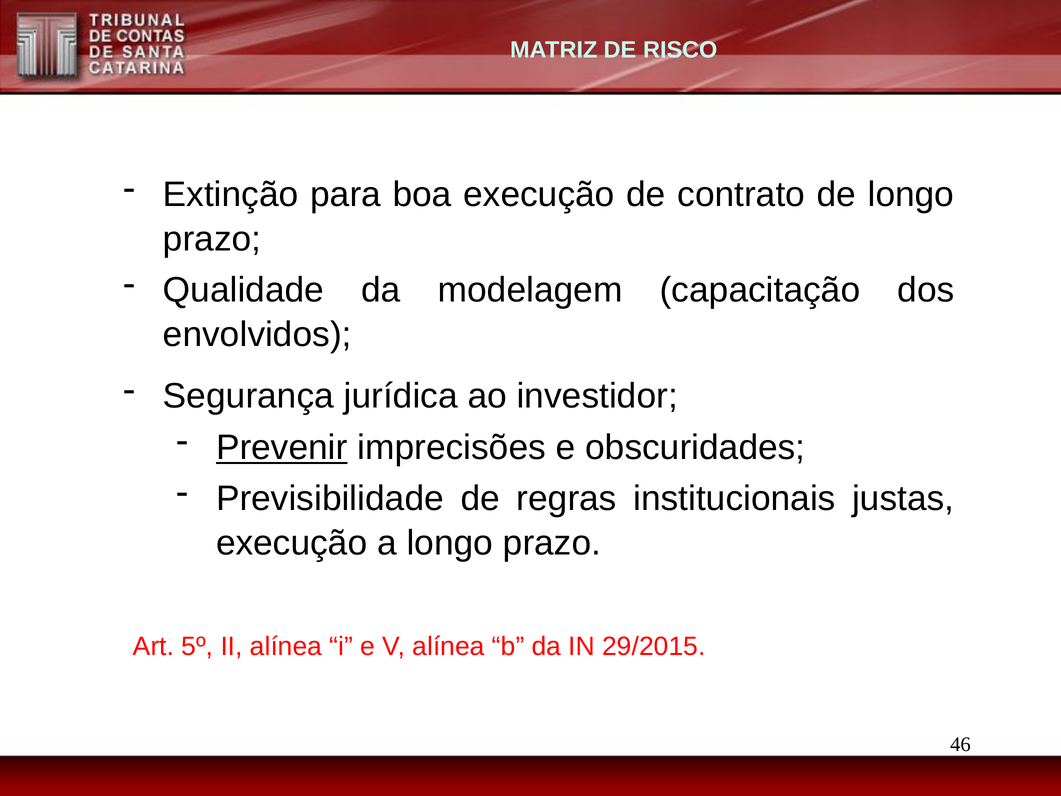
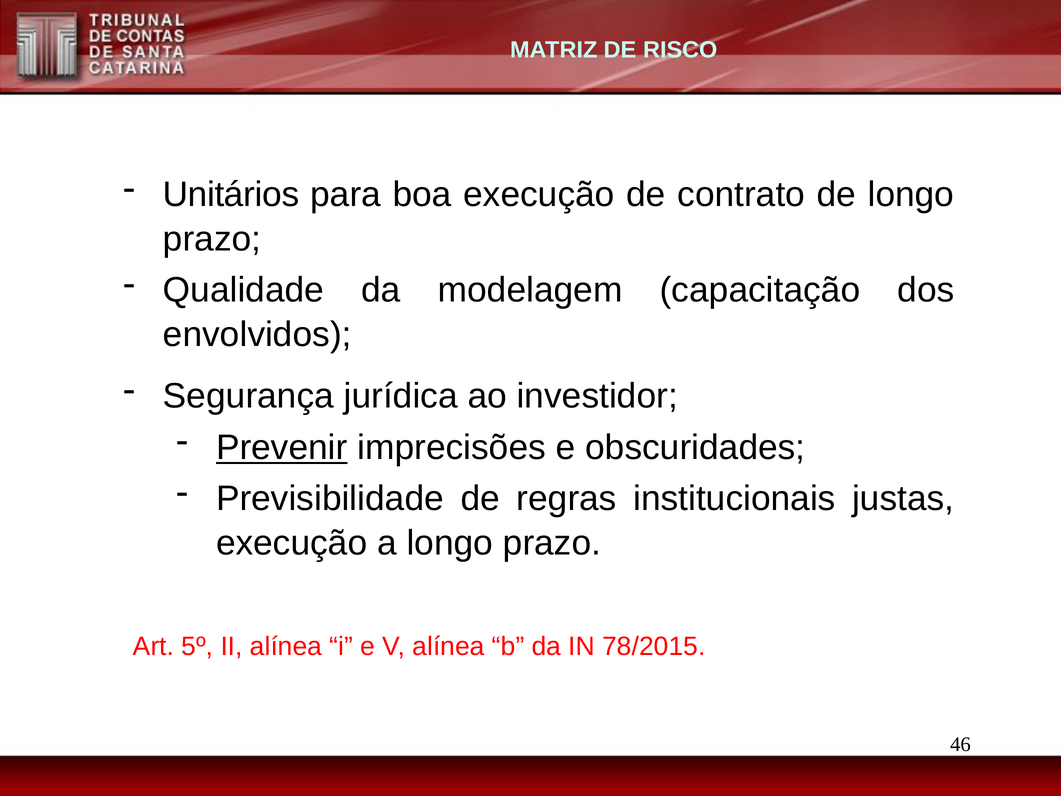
Extinção: Extinção -> Unitários
29/2015: 29/2015 -> 78/2015
